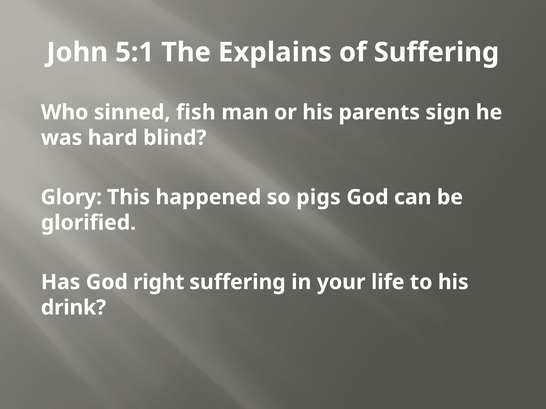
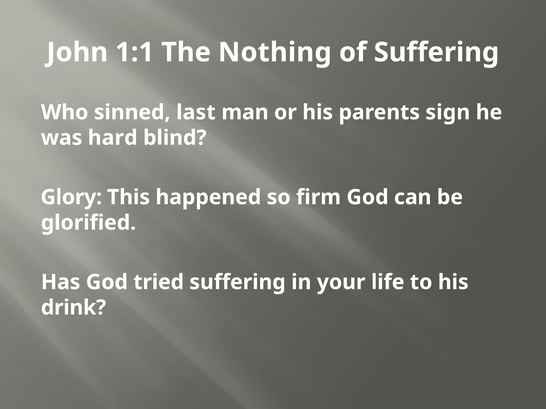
5:1: 5:1 -> 1:1
Explains: Explains -> Nothing
fish: fish -> last
pigs: pigs -> firm
right: right -> tried
